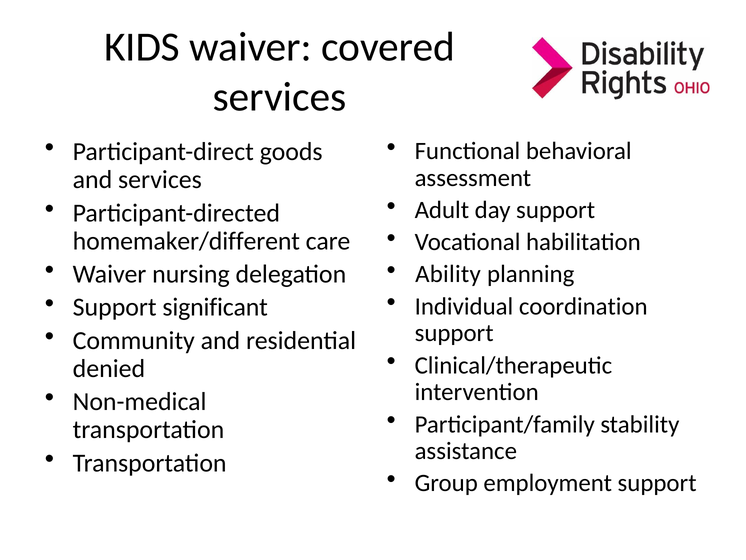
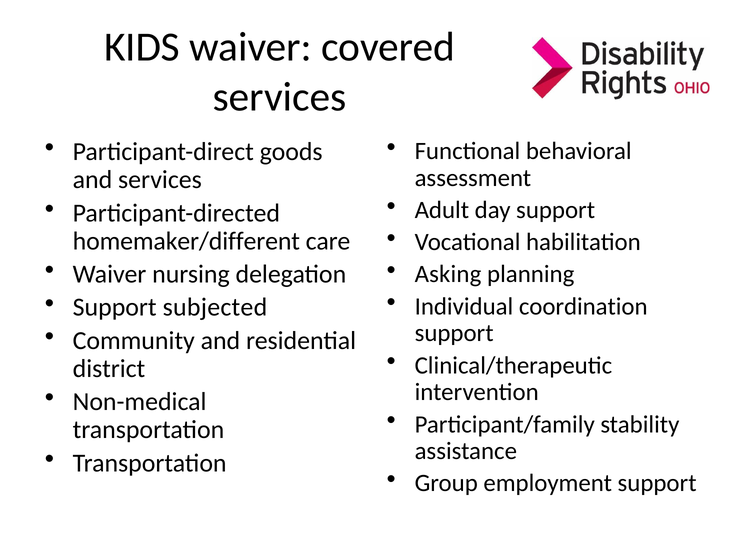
Ability: Ability -> Asking
significant: significant -> subjected
denied: denied -> district
